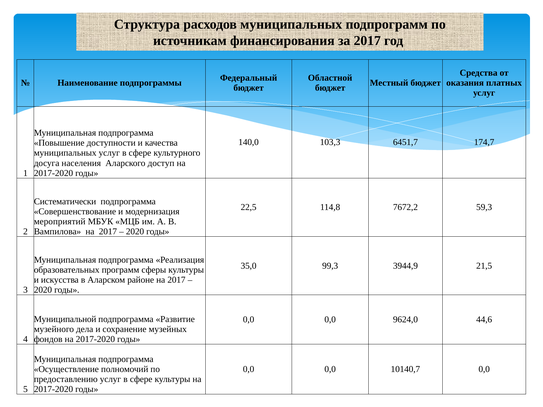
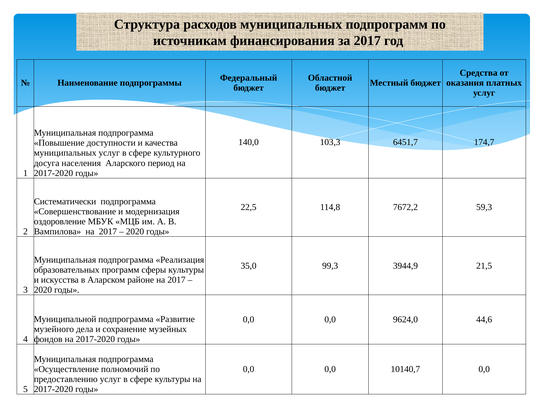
доступ: доступ -> период
мероприятий: мероприятий -> оздоровление
